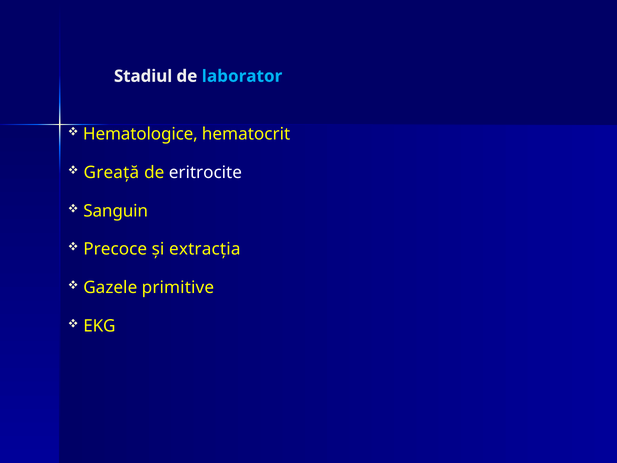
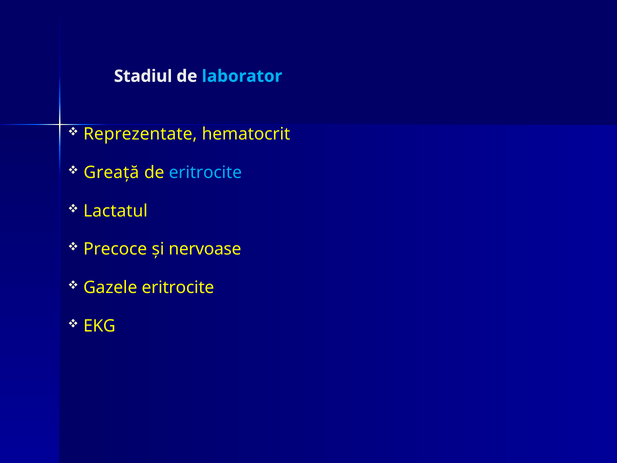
Hematologice: Hematologice -> Reprezentate
eritrocite at (205, 172) colour: white -> light blue
Sanguin: Sanguin -> Lactatul
extracţia: extracţia -> nervoase
Gazele primitive: primitive -> eritrocite
